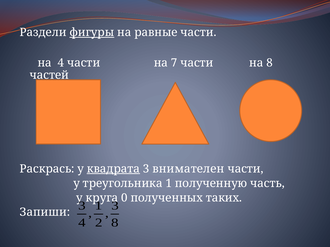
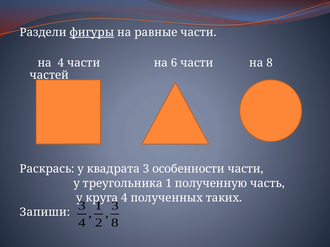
7: 7 -> 6
квадрата underline: present -> none
внимателен: внимателен -> особенности
0 at (124, 198): 0 -> 4
